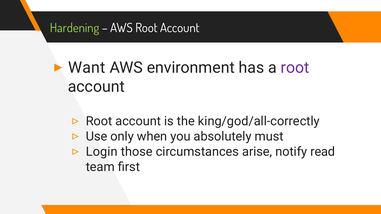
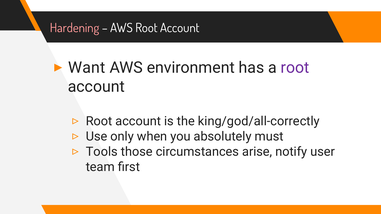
Hardening colour: light green -> pink
Login: Login -> Tools
read: read -> user
